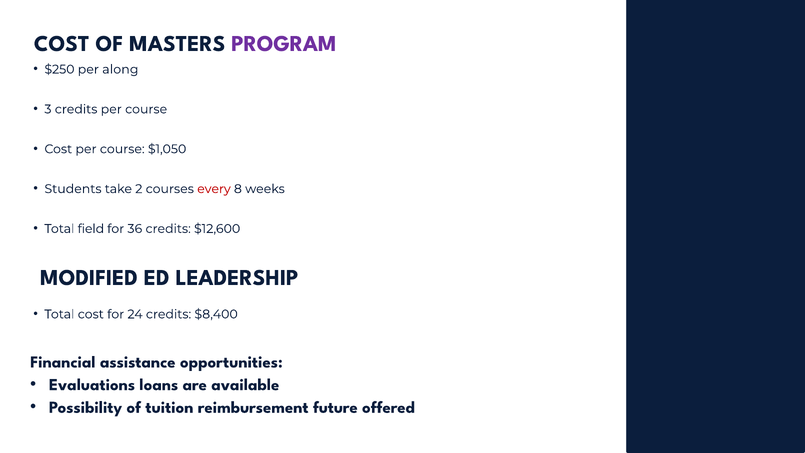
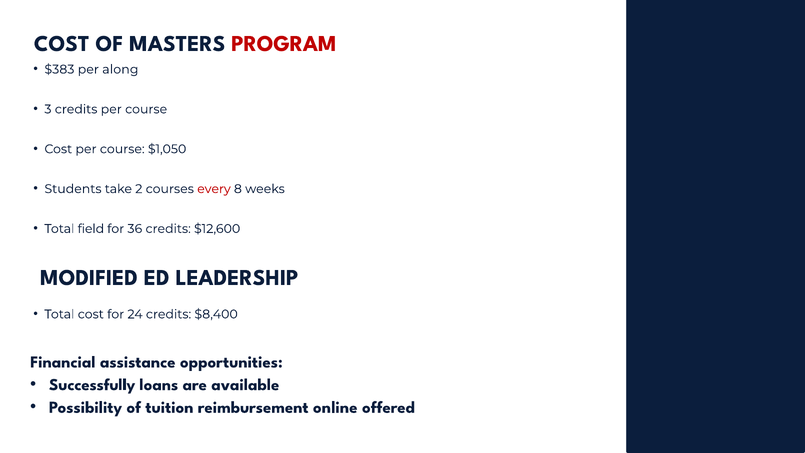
PROGRAM colour: purple -> red
$250: $250 -> $383
Evaluations: Evaluations -> Successfully
future: future -> online
